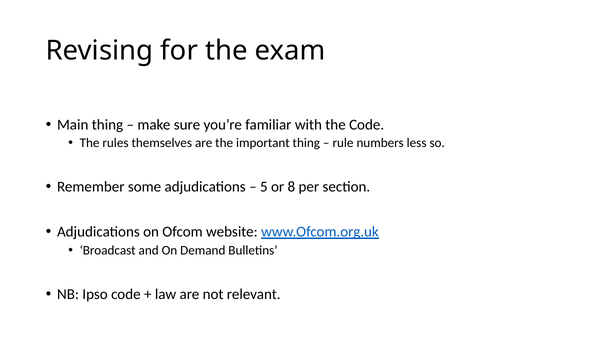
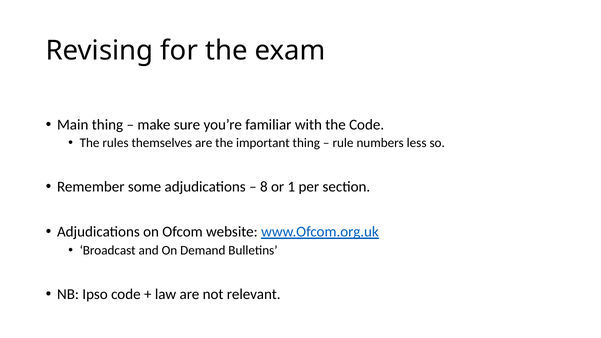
5: 5 -> 8
8: 8 -> 1
